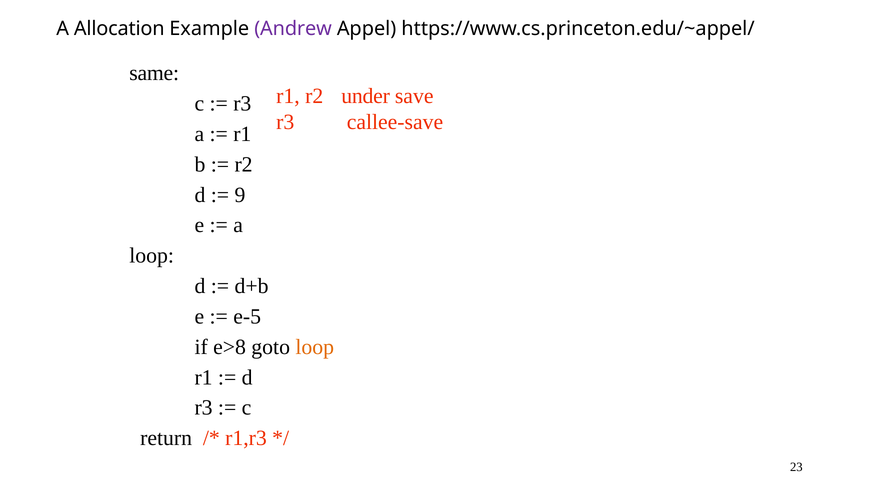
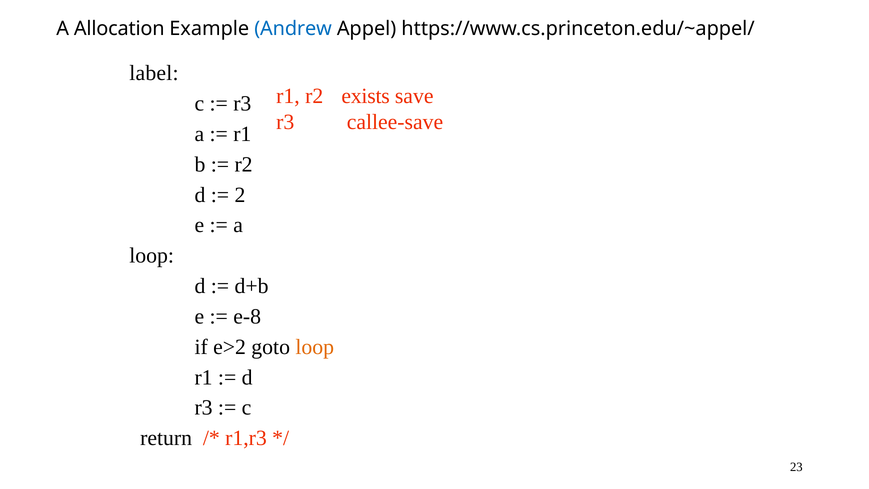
Andrew colour: purple -> blue
same: same -> label
under: under -> exists
9: 9 -> 2
e-5: e-5 -> e-8
e>8: e>8 -> e>2
